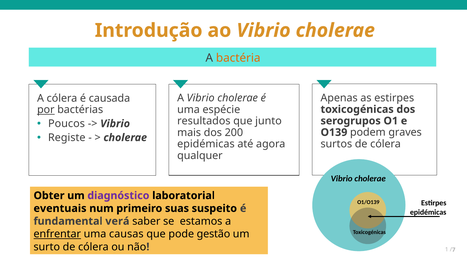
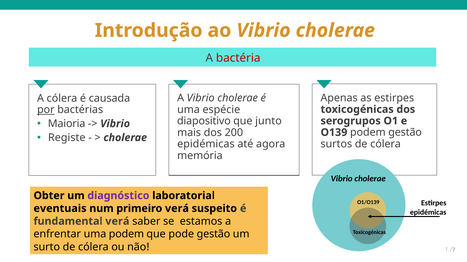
bactéria colour: orange -> red
resultados: resultados -> diapositivo
Poucos: Poucos -> Maioria
podem graves: graves -> gestão
qualquer: qualquer -> memória
primeiro suas: suas -> verá
enfrentar underline: present -> none
uma causas: causas -> podem
